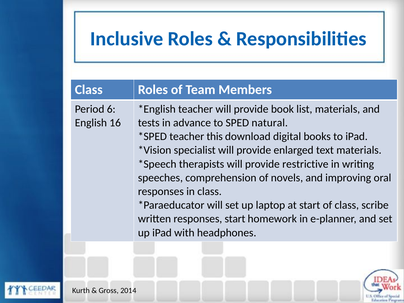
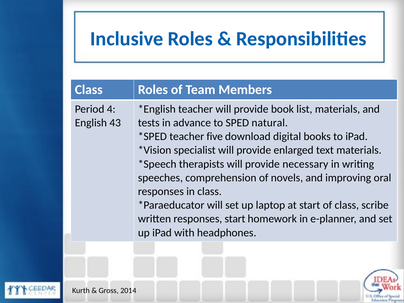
6: 6 -> 4
16: 16 -> 43
this: this -> five
restrictive: restrictive -> necessary
